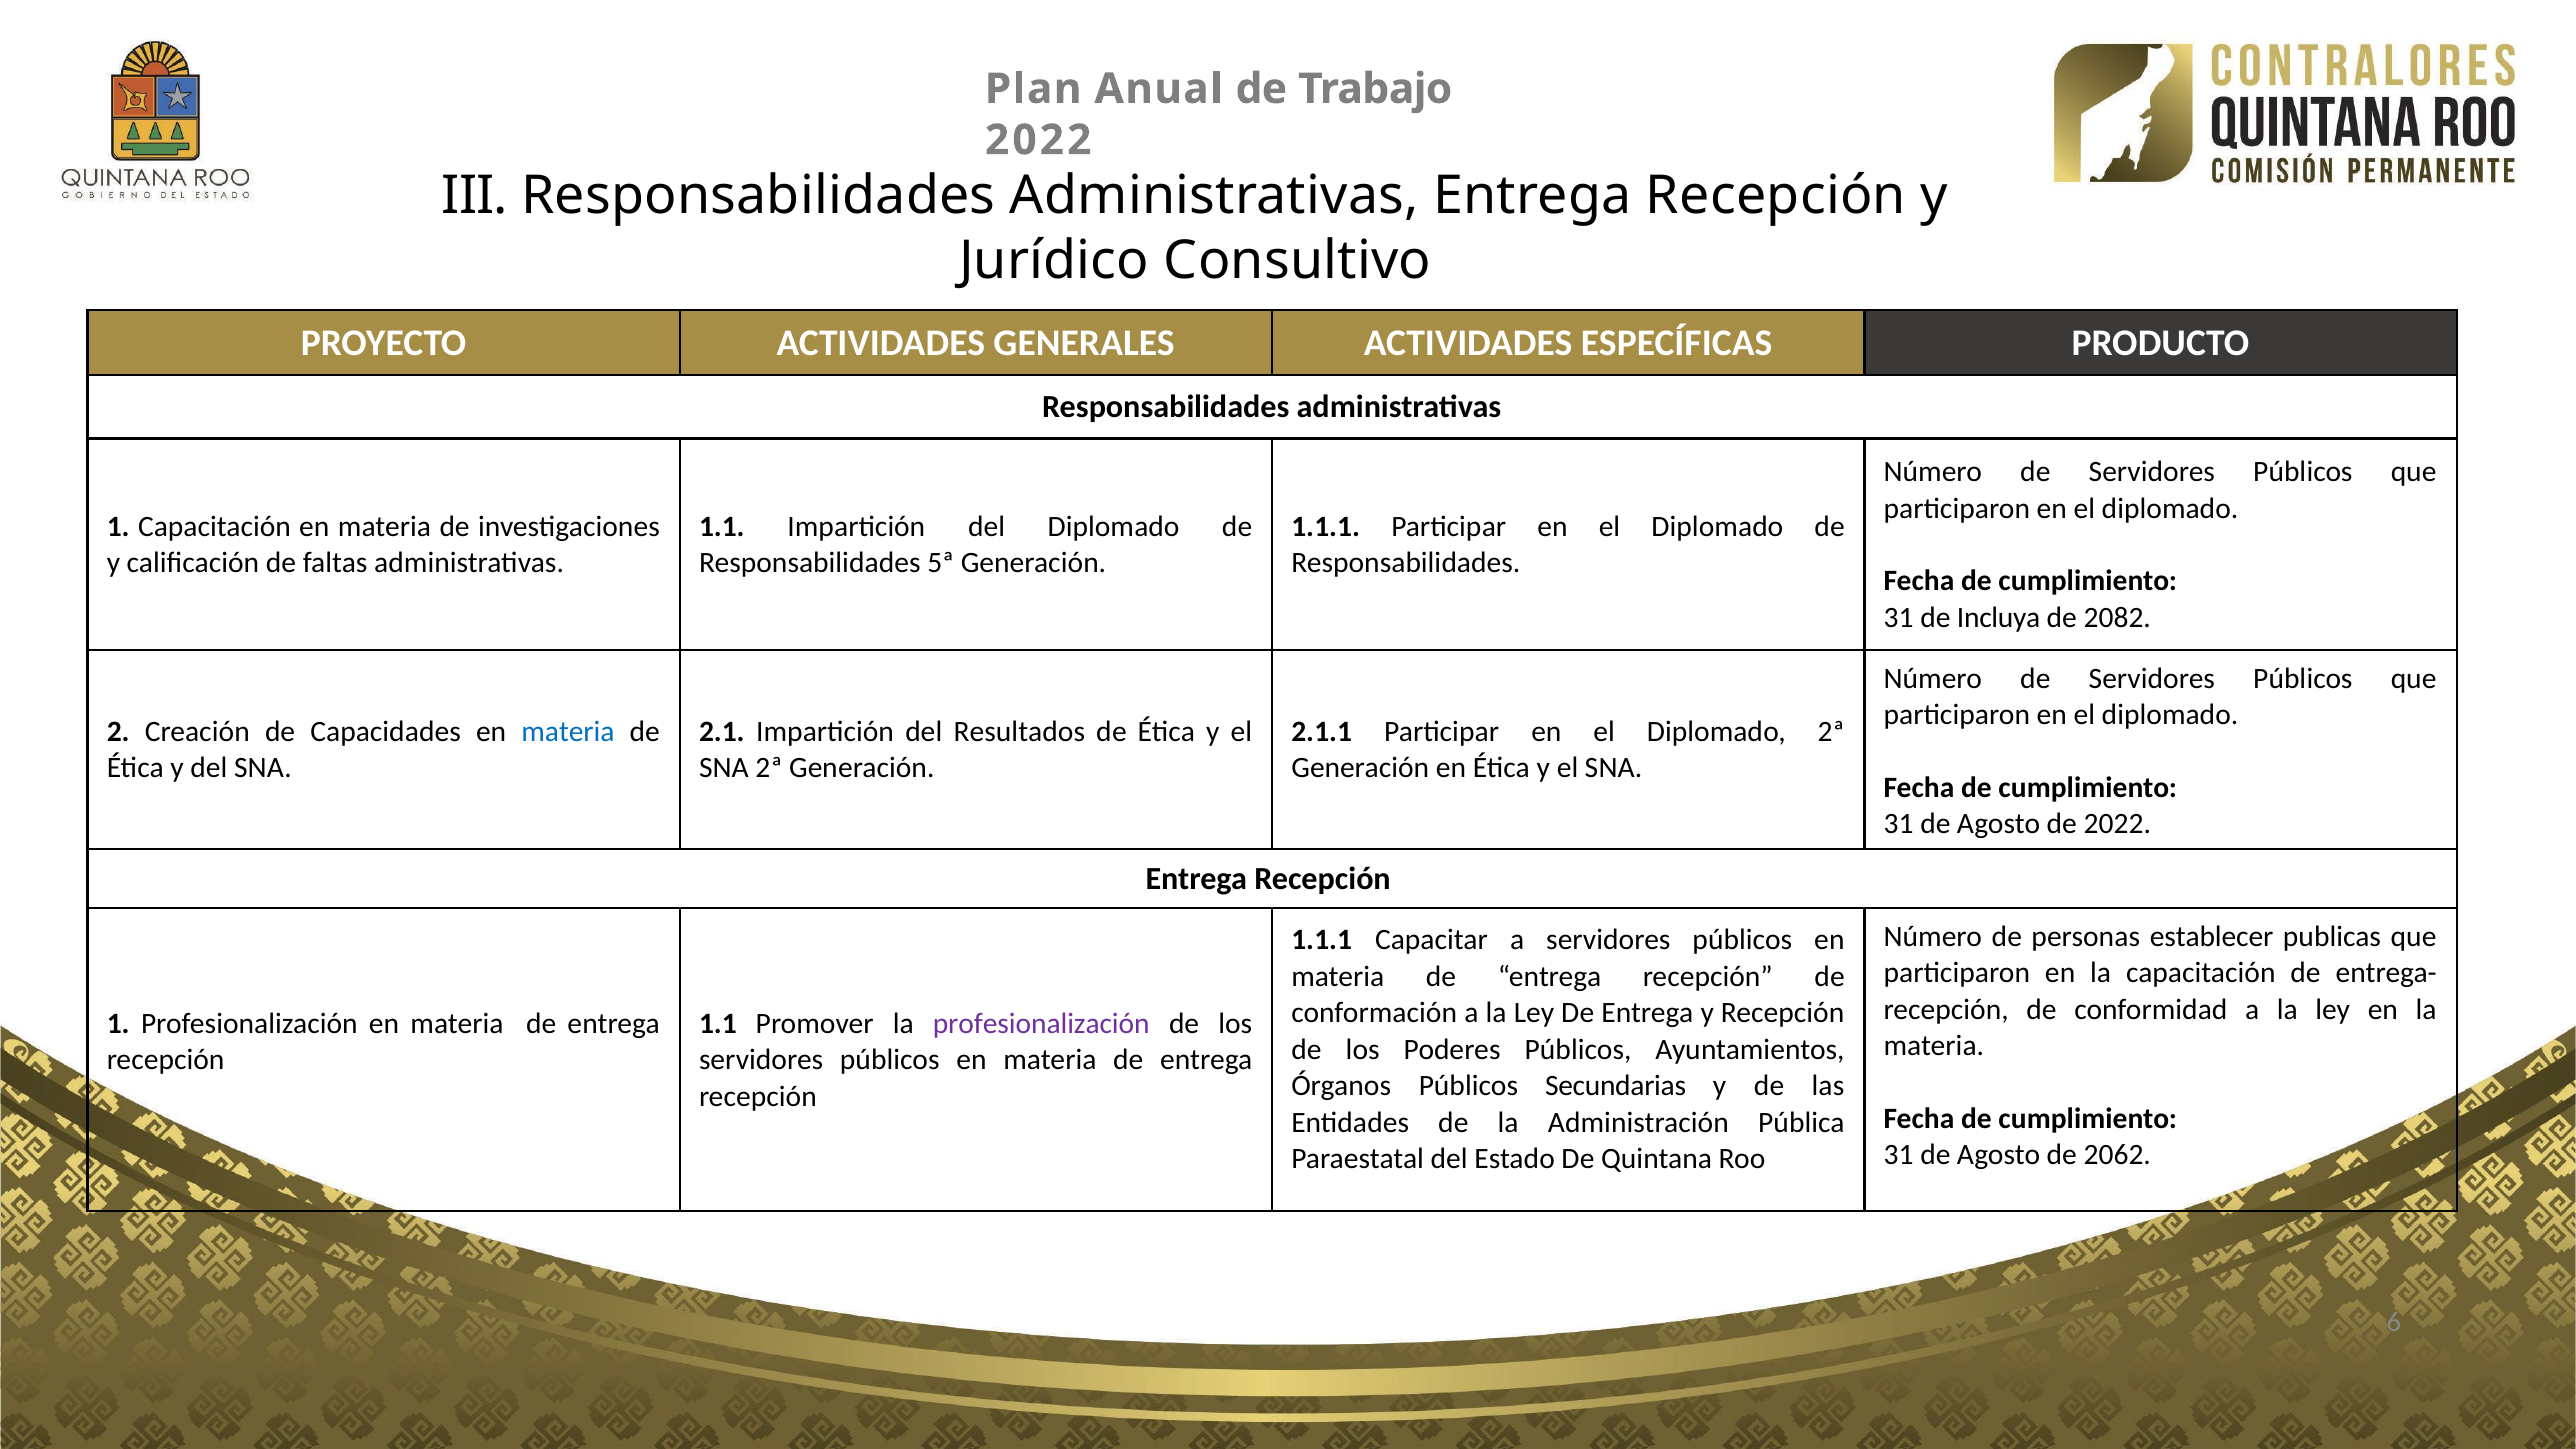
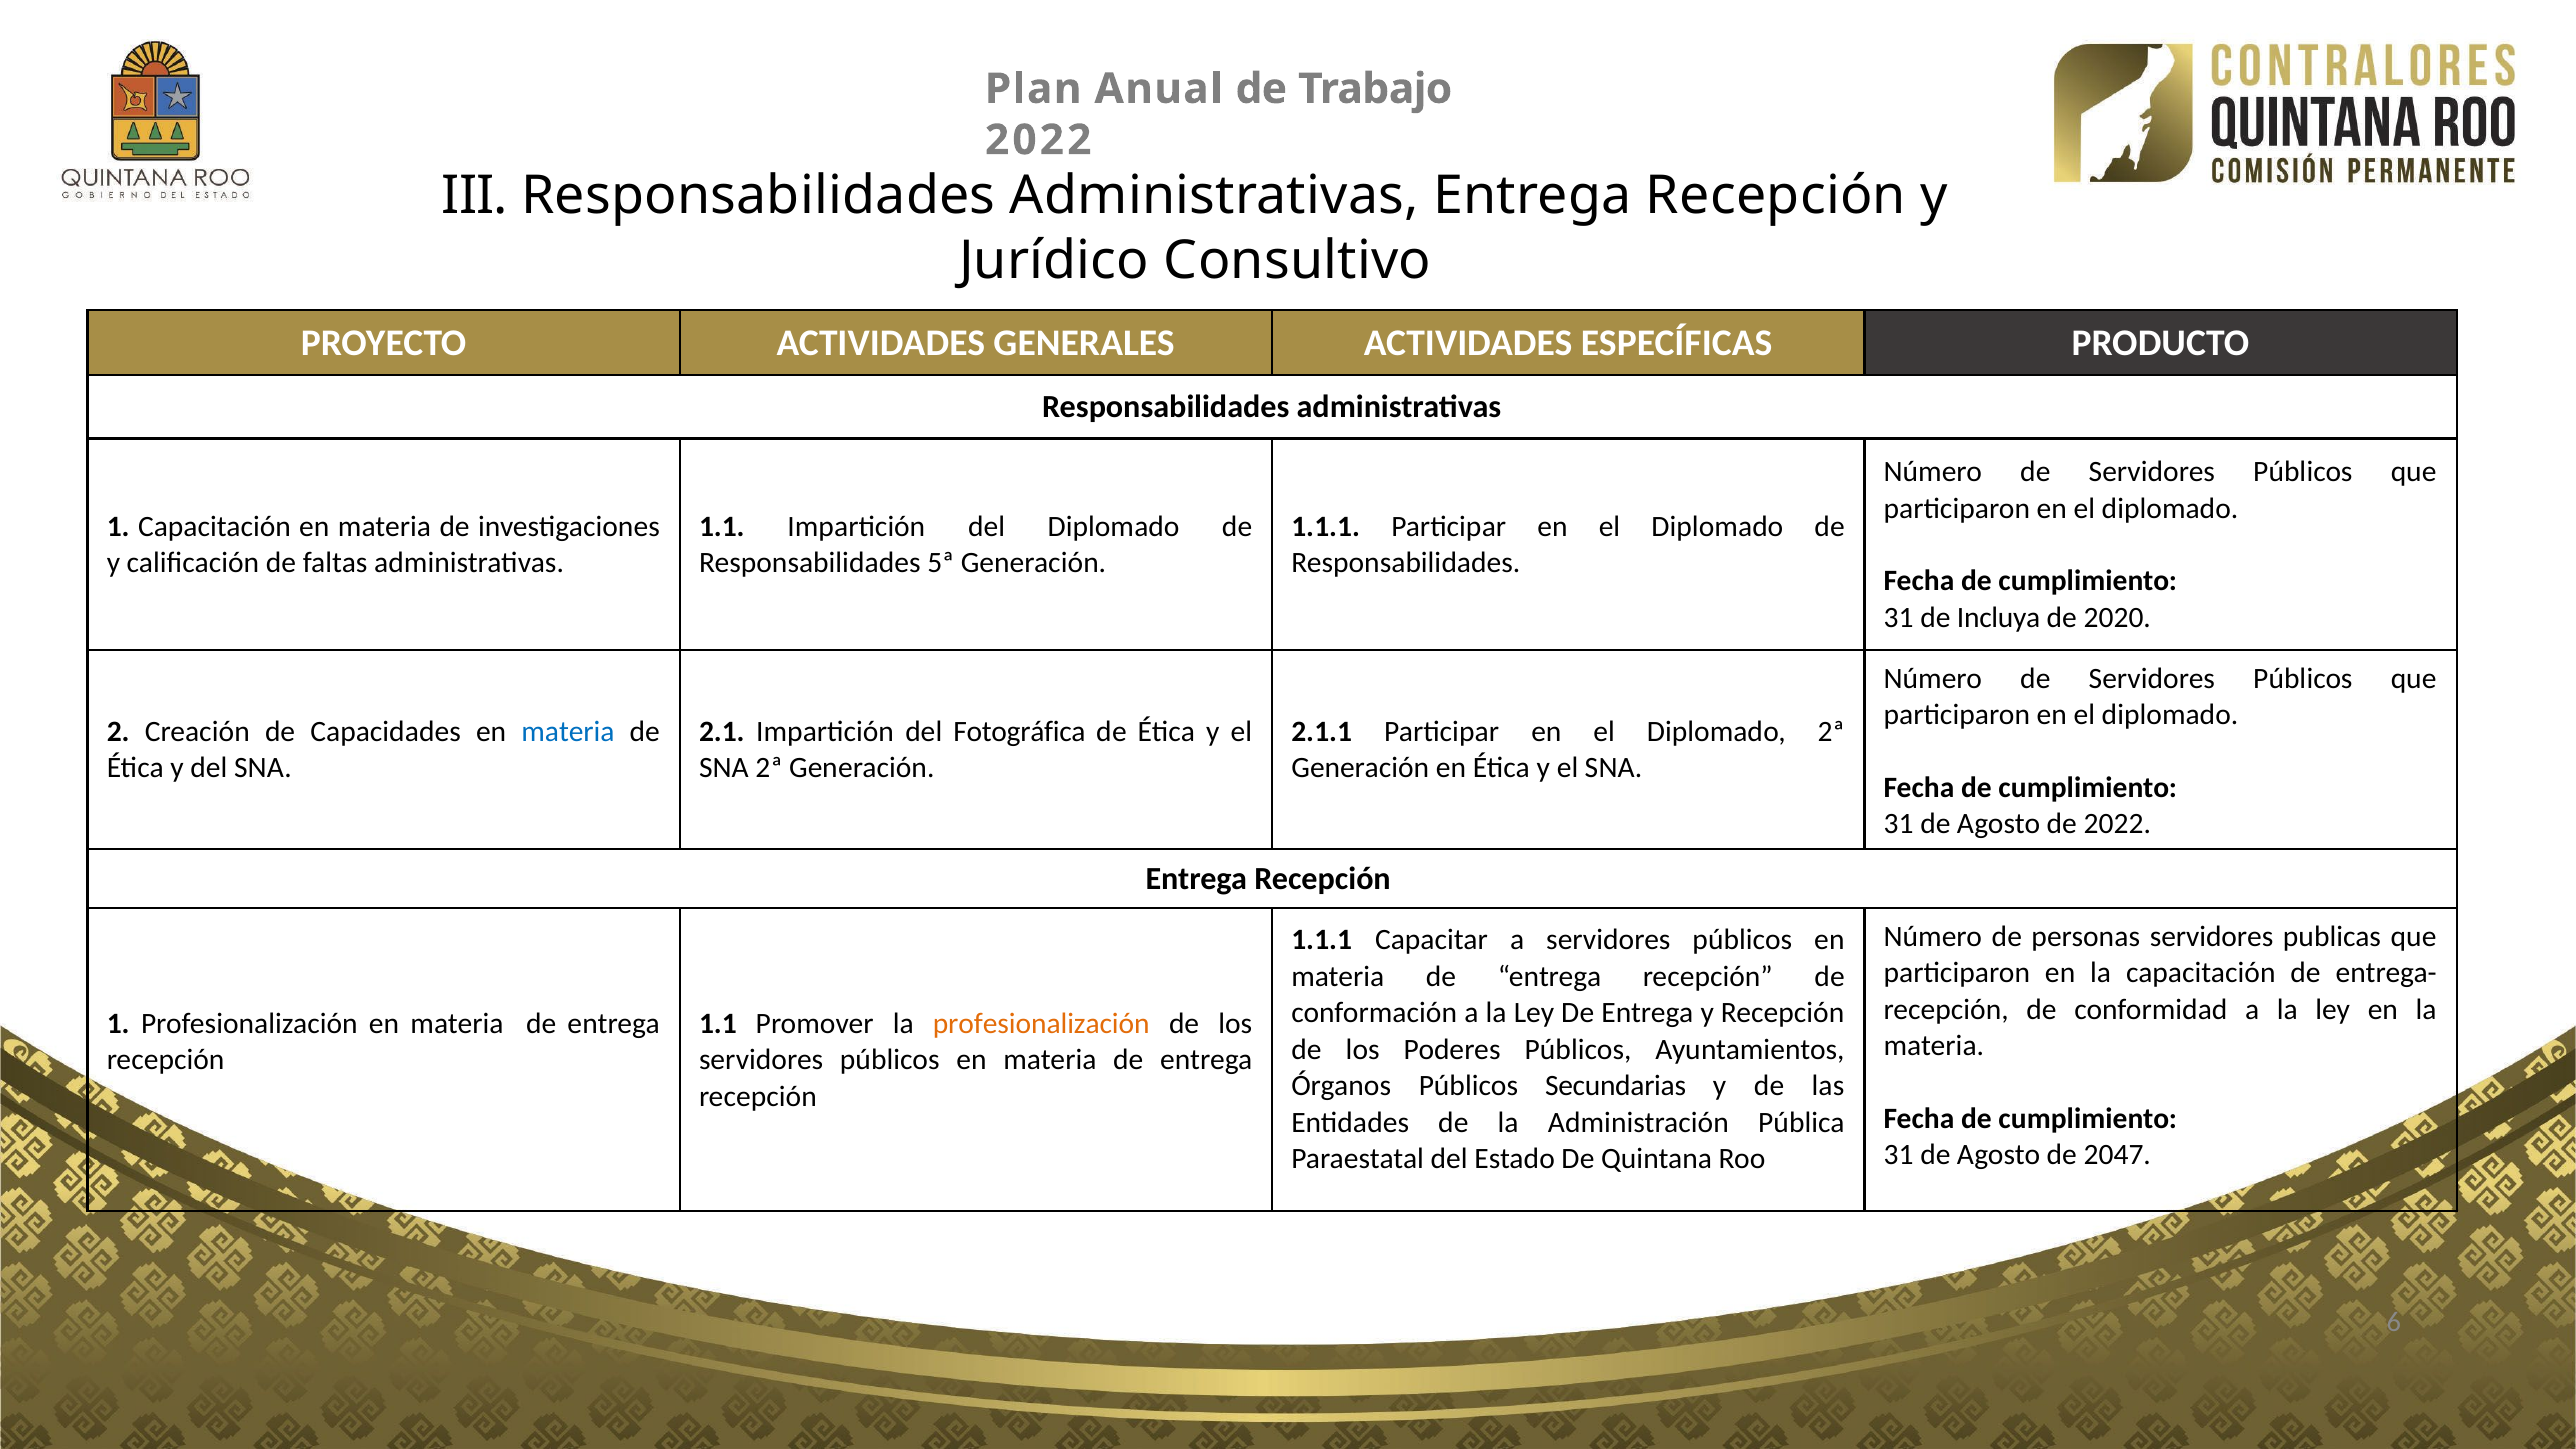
2082: 2082 -> 2020
Resultados: Resultados -> Fotográfica
personas establecer: establecer -> servidores
profesionalización at (1041, 1024) colour: purple -> orange
2062: 2062 -> 2047
